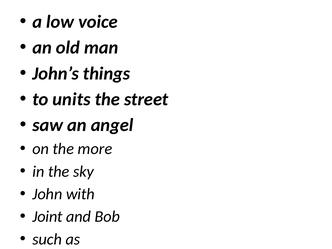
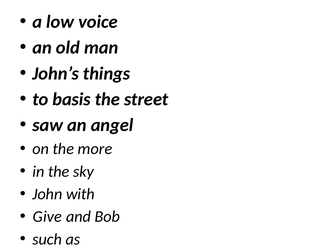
units: units -> basis
Joint: Joint -> Give
